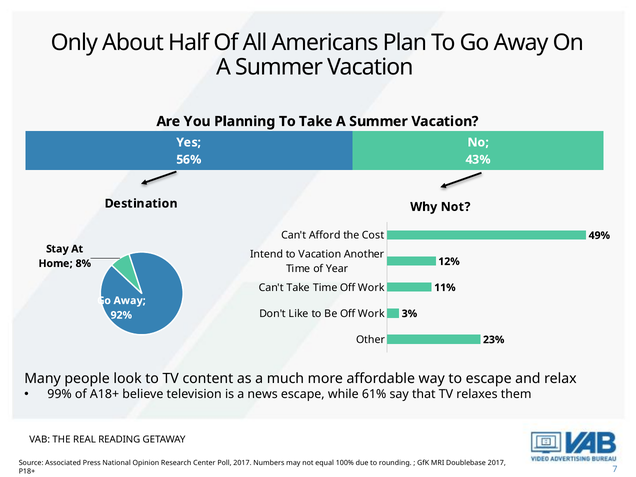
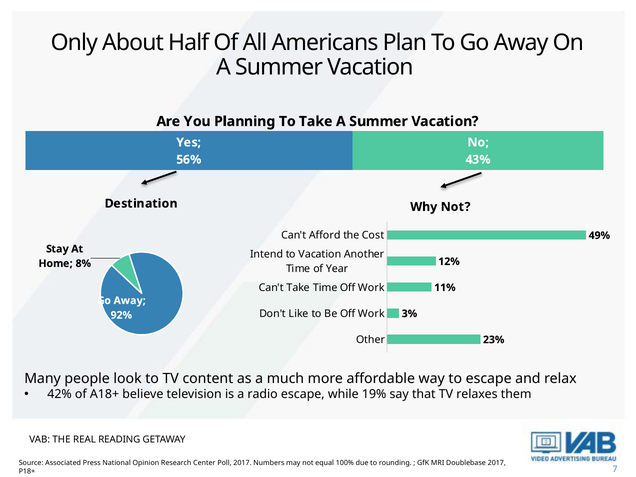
99%: 99% -> 42%
news: news -> radio
61%: 61% -> 19%
